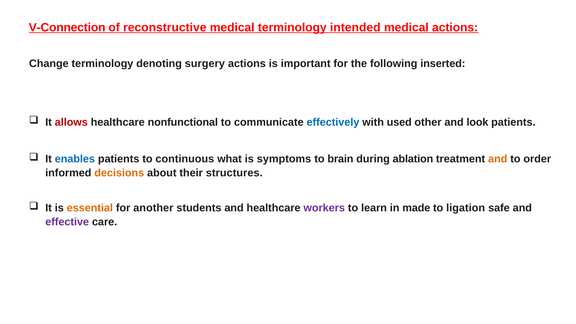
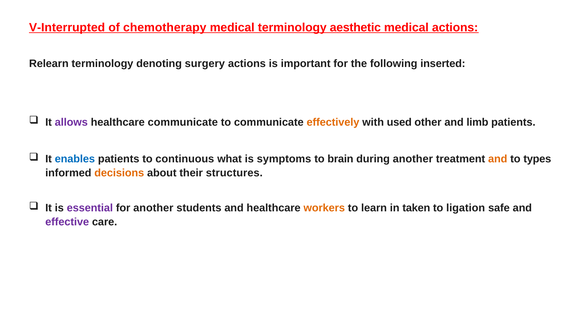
V-Connection: V-Connection -> V-Interrupted
reconstructive: reconstructive -> chemotherapy
intended: intended -> aesthetic
Change: Change -> Relearn
allows colour: red -> purple
healthcare nonfunctional: nonfunctional -> communicate
effectively colour: blue -> orange
look: look -> limb
during ablation: ablation -> another
order: order -> types
essential colour: orange -> purple
workers colour: purple -> orange
made: made -> taken
